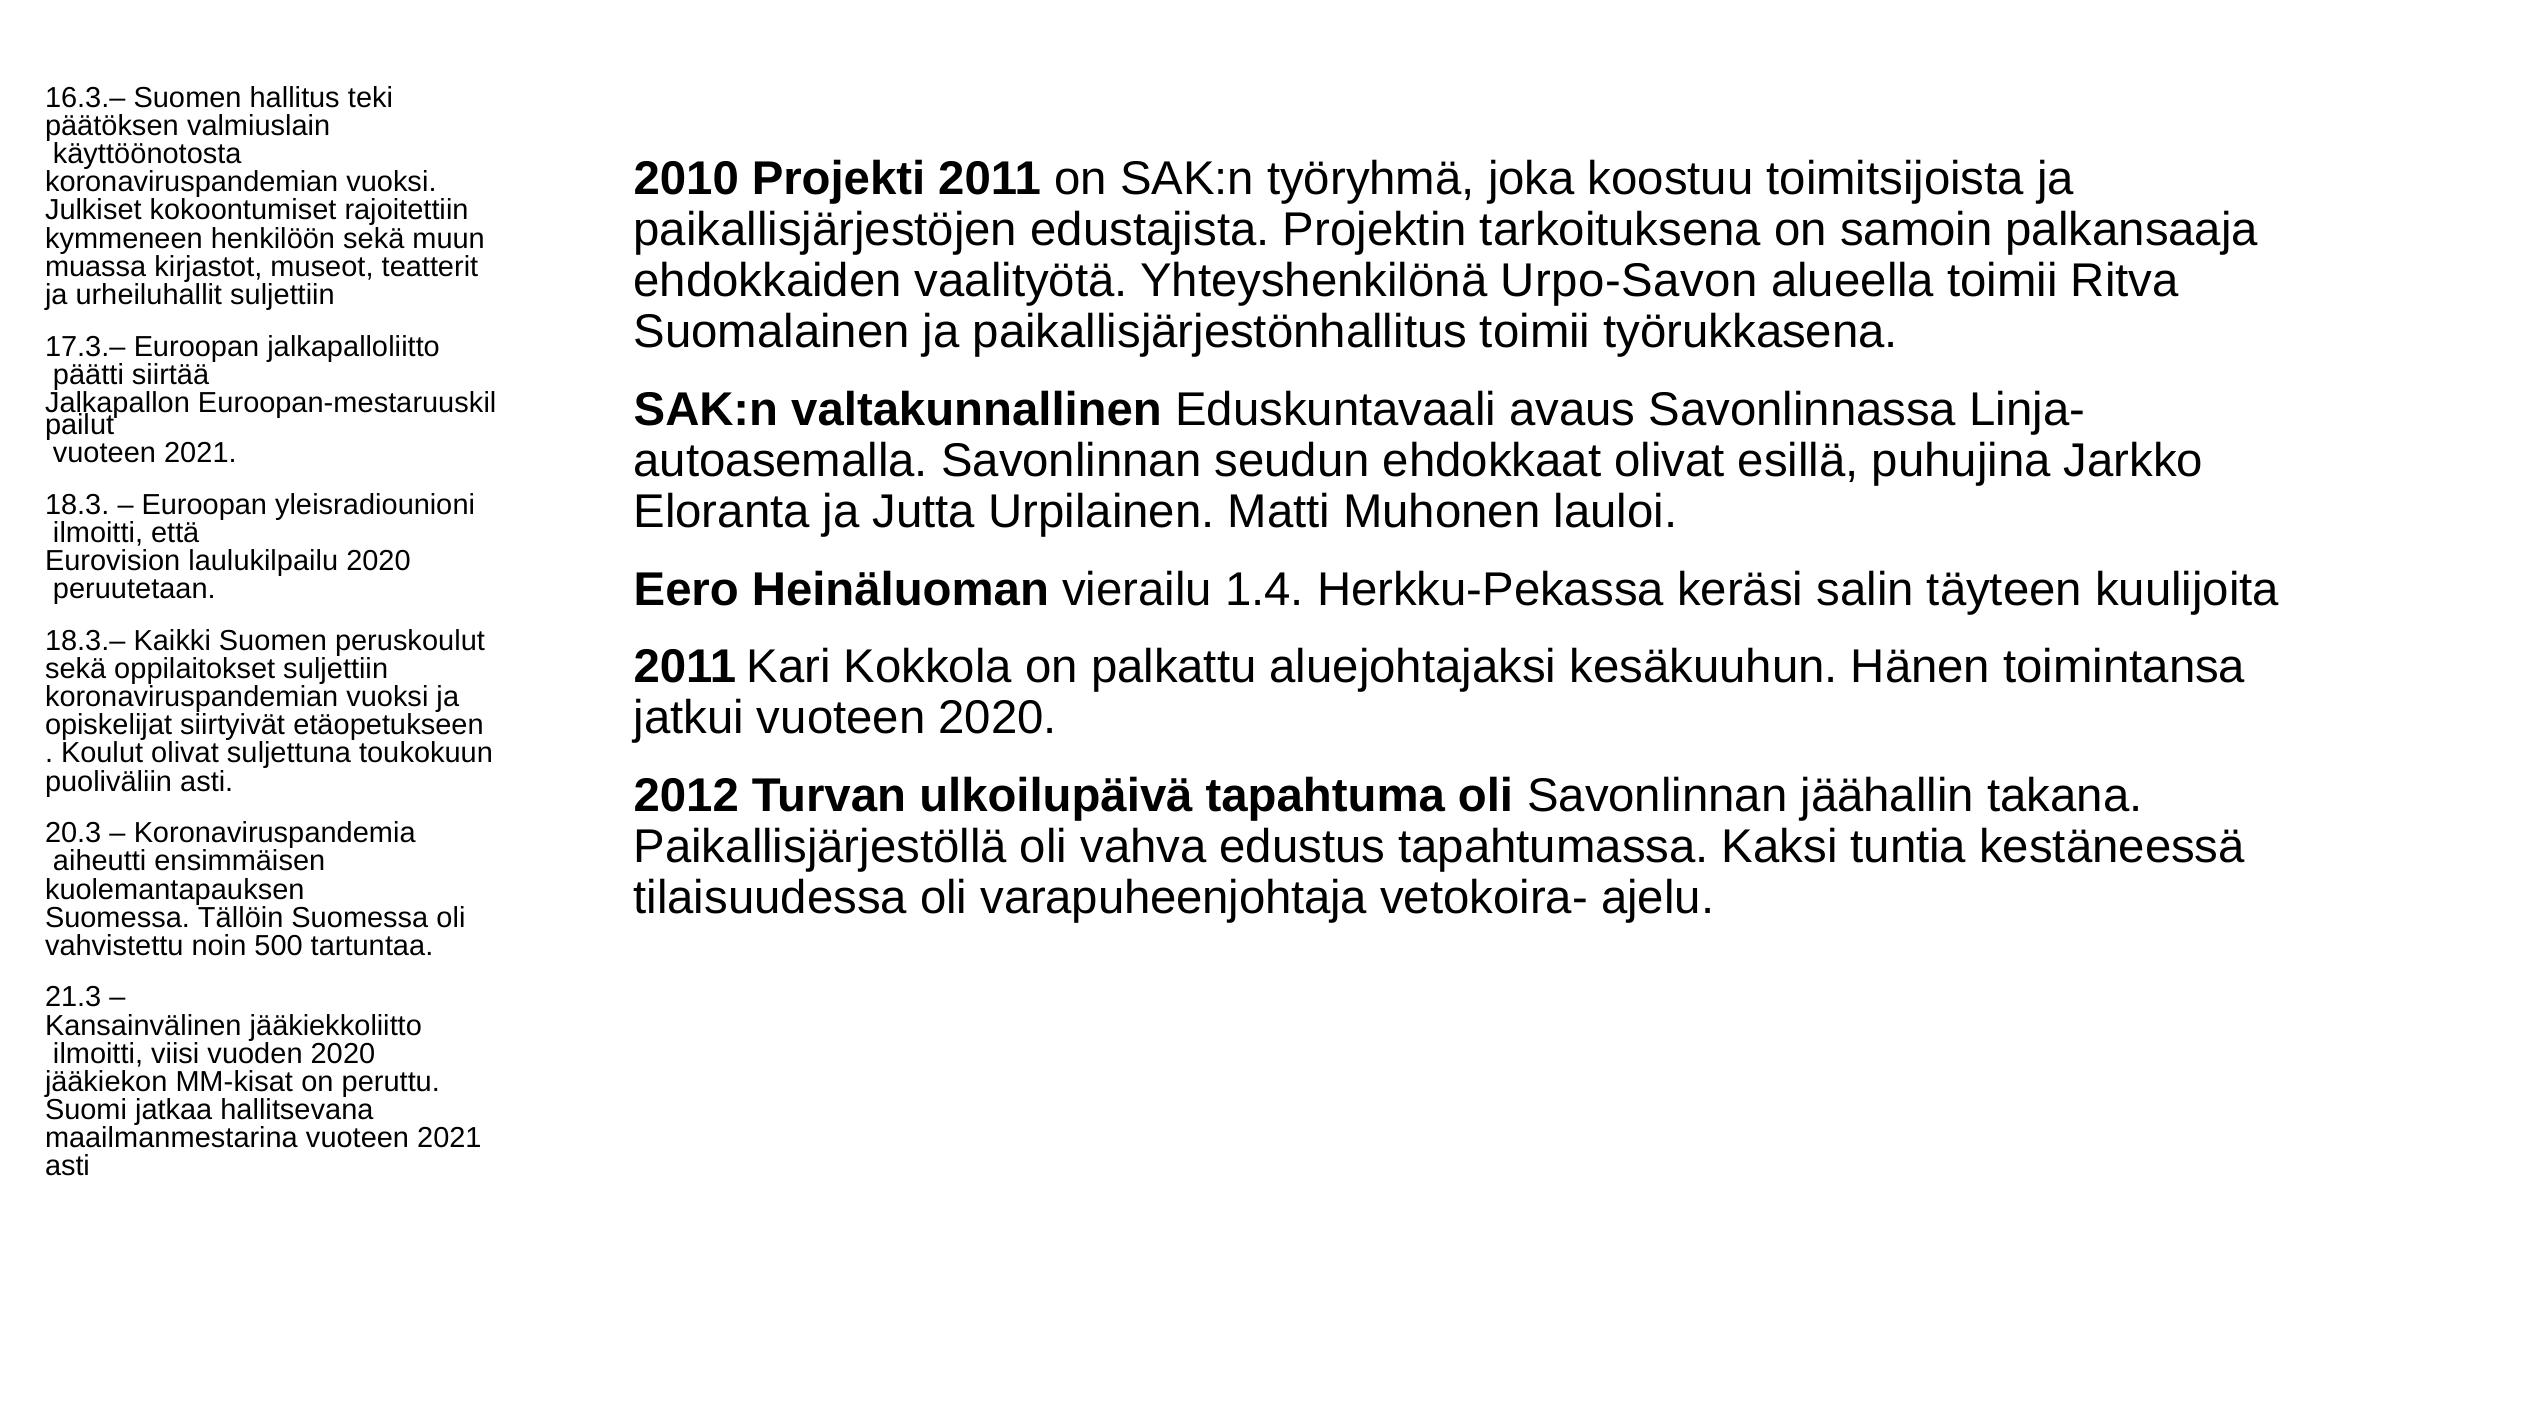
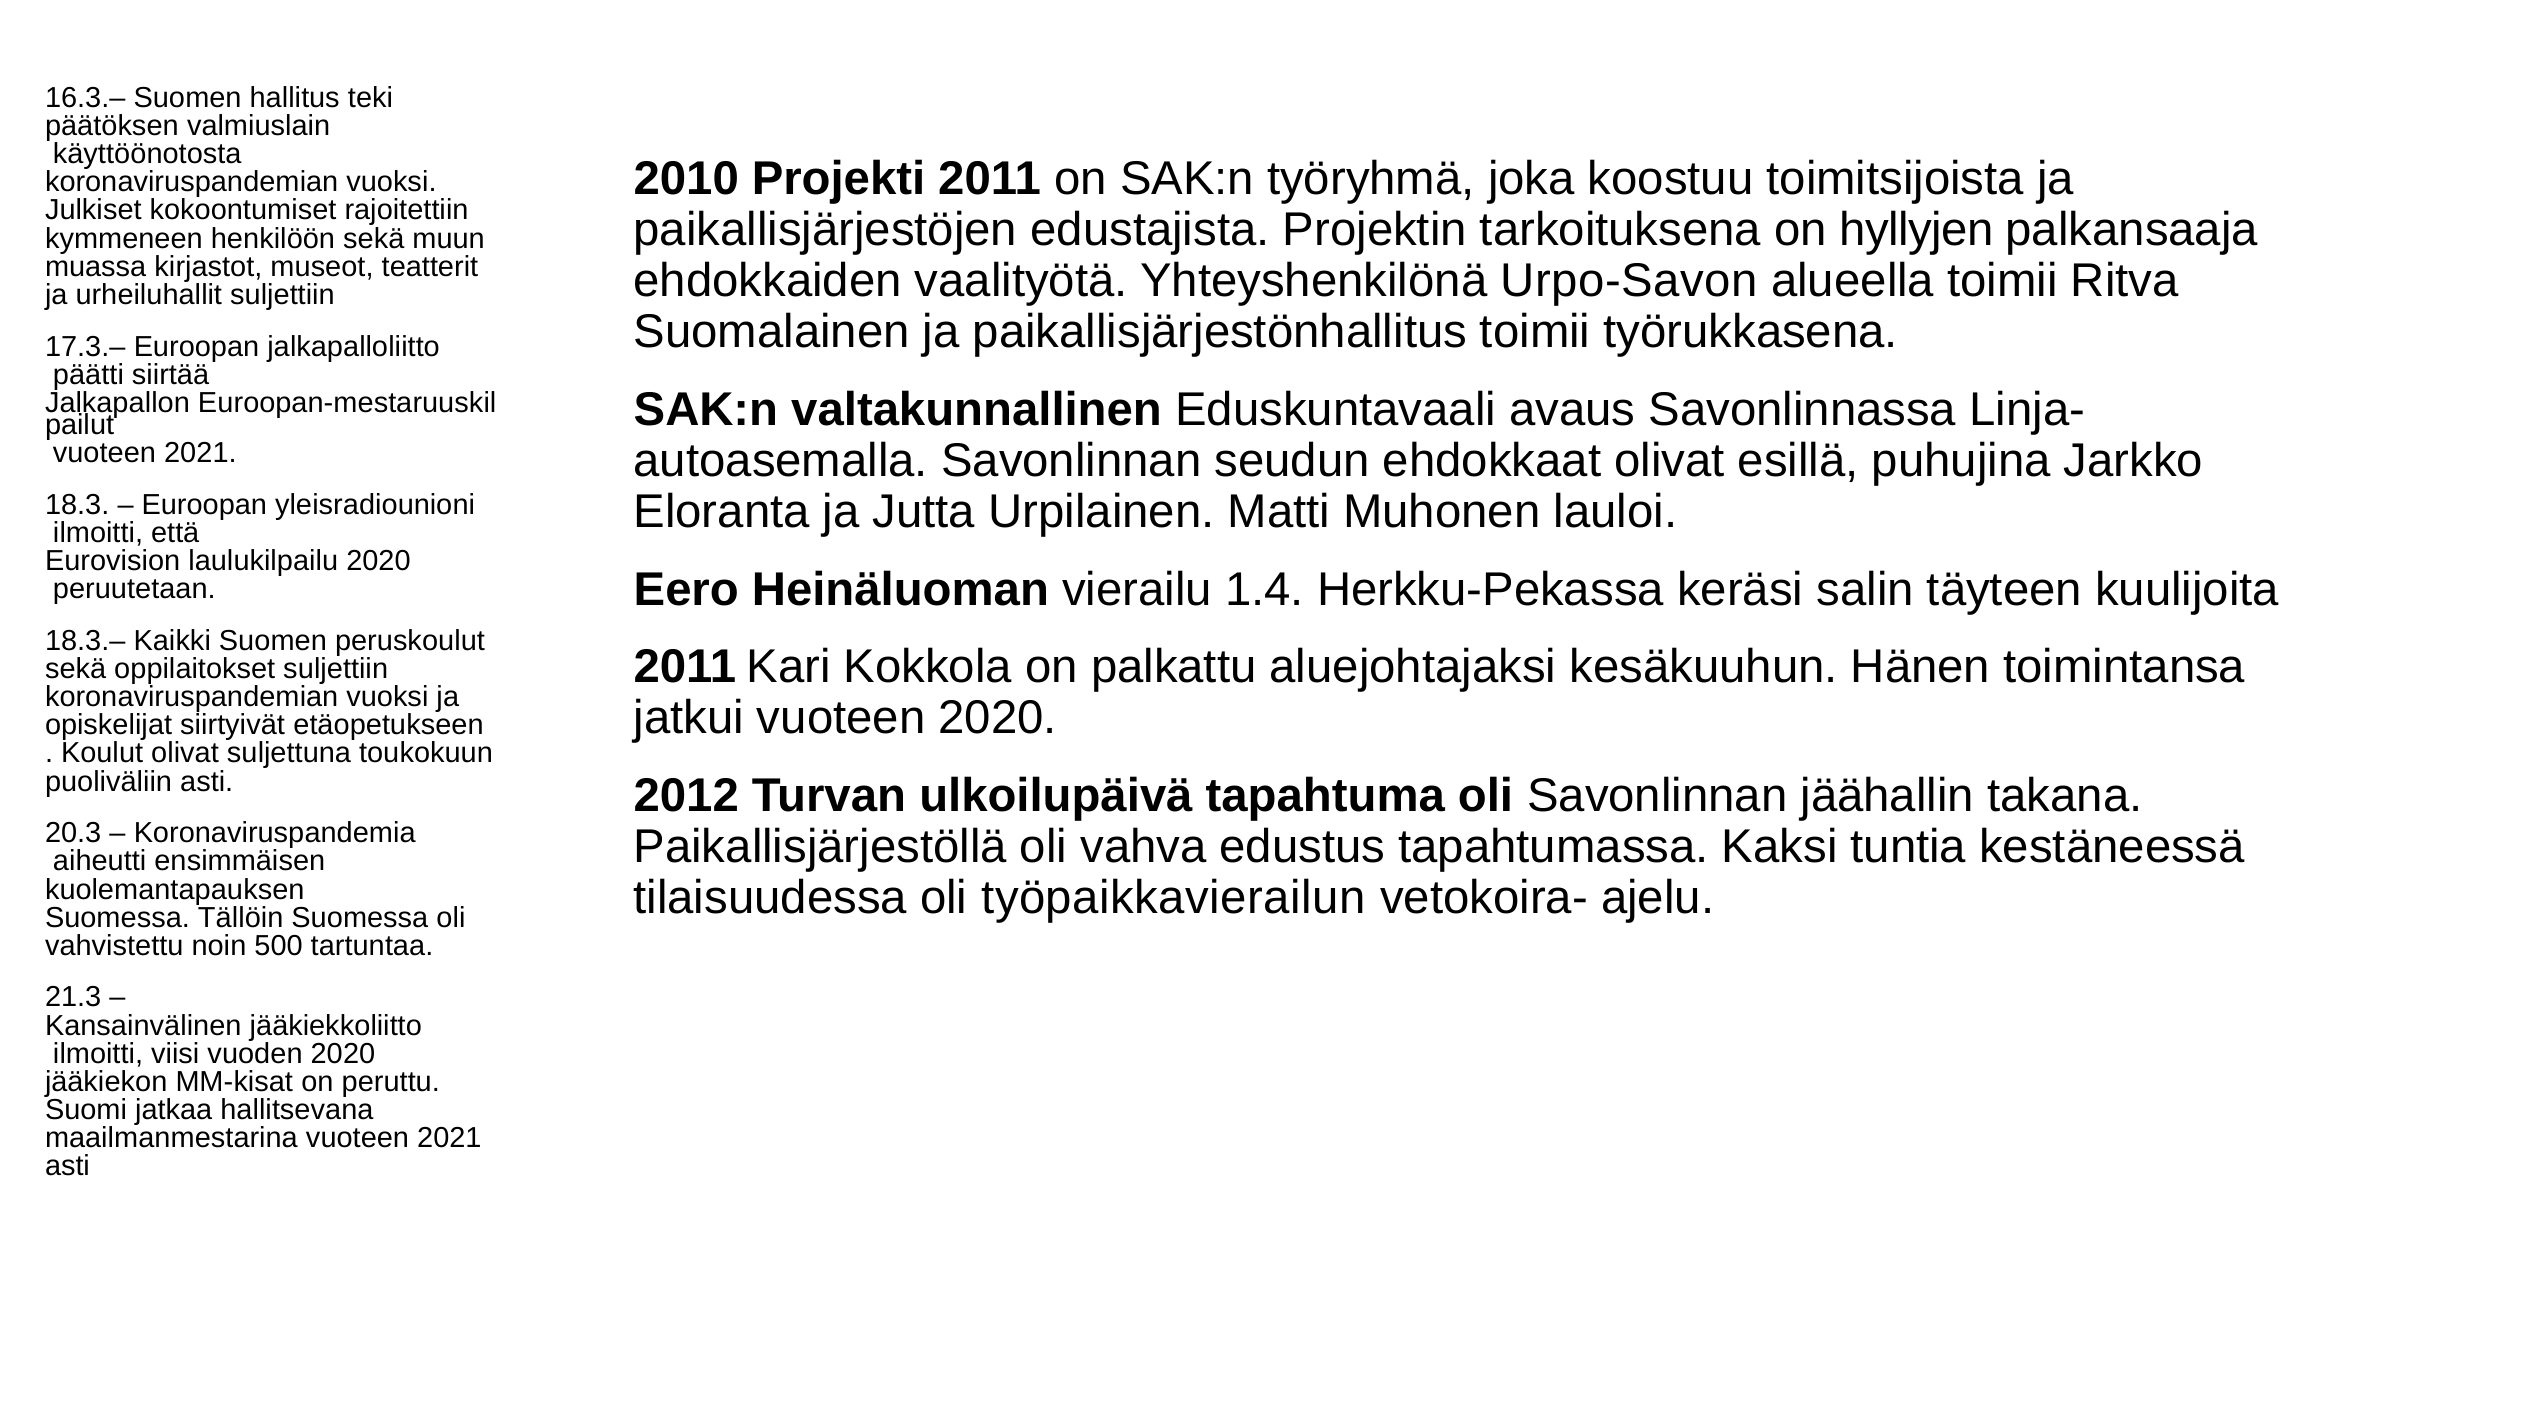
samoin: samoin -> hyllyjen
varapuheenjohtaja: varapuheenjohtaja -> työpaikkavierailun
